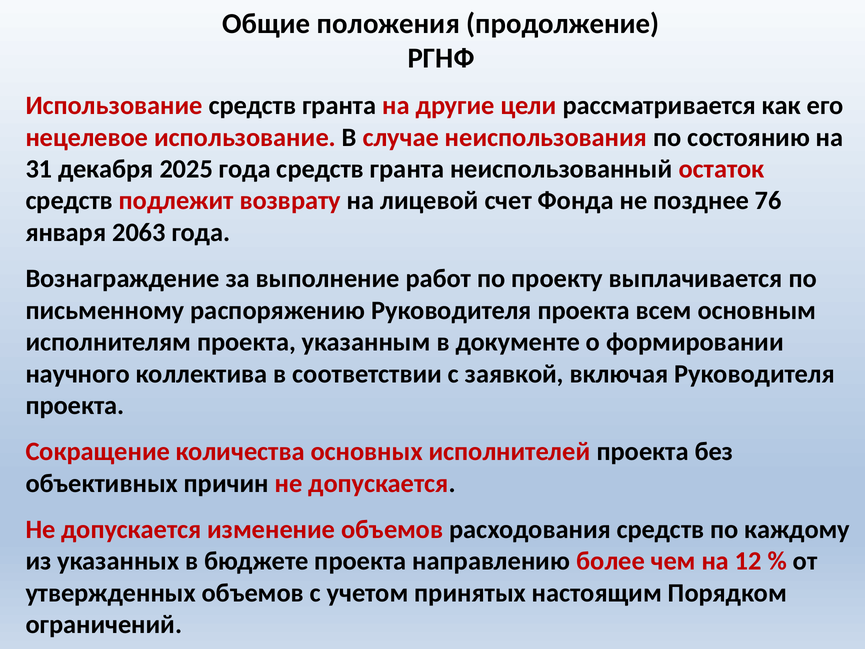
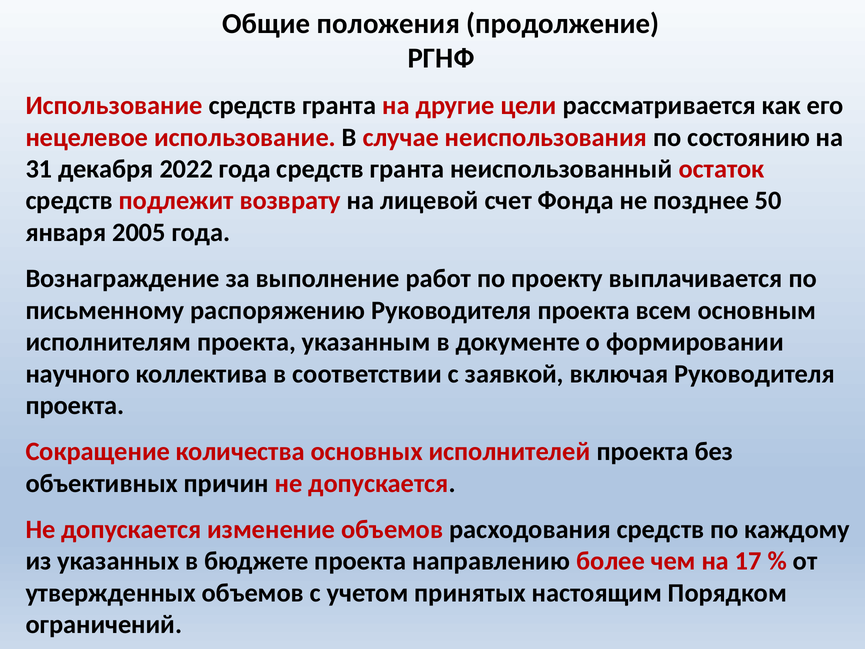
2025: 2025 -> 2022
76: 76 -> 50
2063: 2063 -> 2005
12: 12 -> 17
